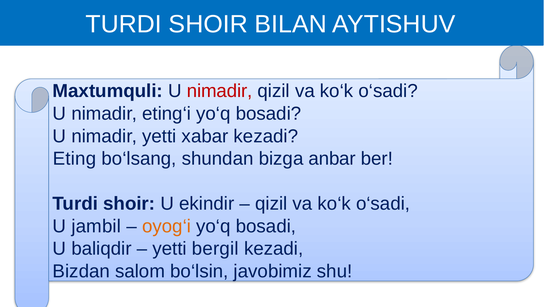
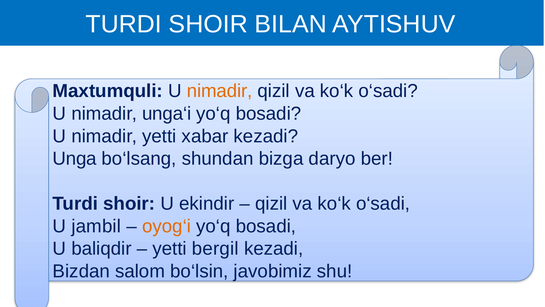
nimadir at (220, 91) colour: red -> orange
eting‘i: eting‘i -> unga‘i
Eting: Eting -> Unga
аnbаr: аnbаr -> daryo
